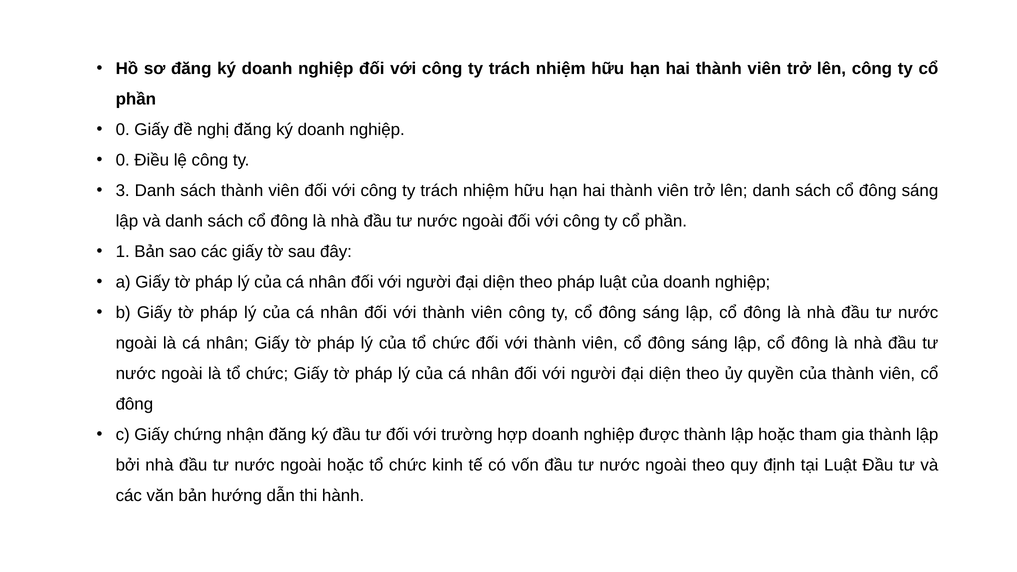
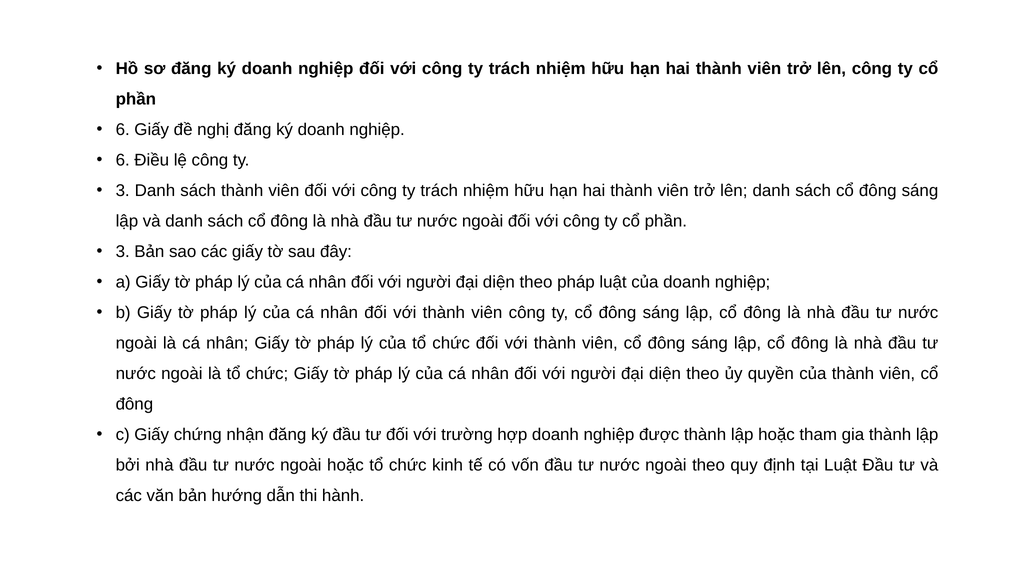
0 at (123, 130): 0 -> 6
0 at (123, 160): 0 -> 6
1 at (123, 252): 1 -> 3
